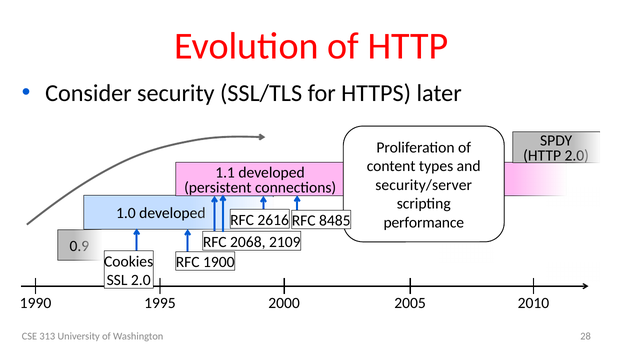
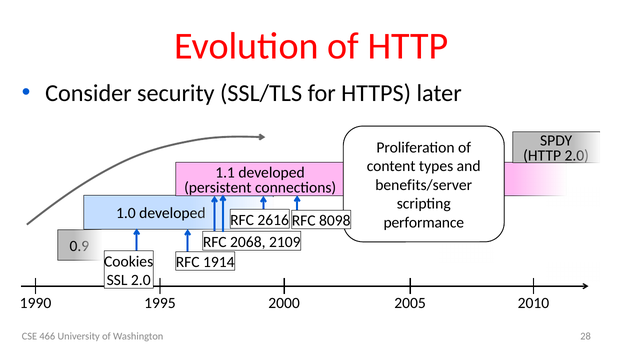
security/server: security/server -> benefits/server
8485: 8485 -> 8098
1900: 1900 -> 1914
313: 313 -> 466
